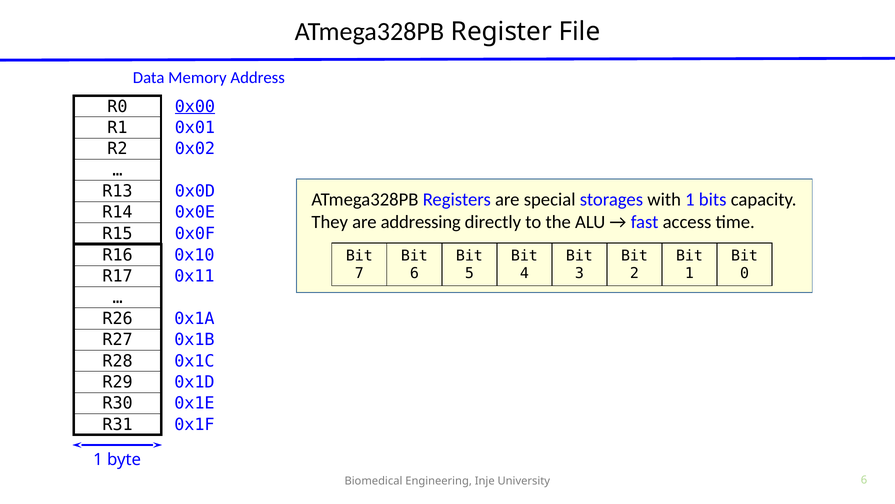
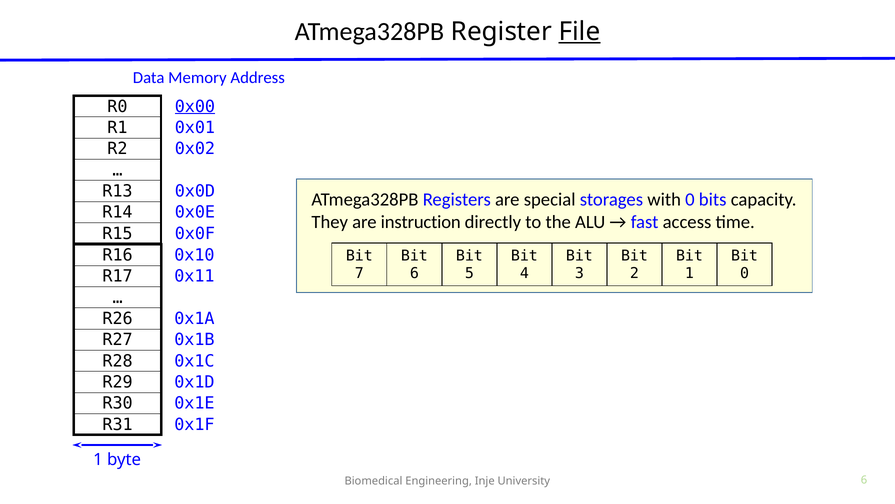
File underline: none -> present
with 1: 1 -> 0
addressing: addressing -> instruction
